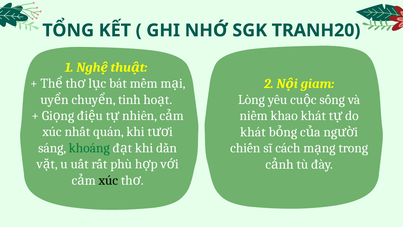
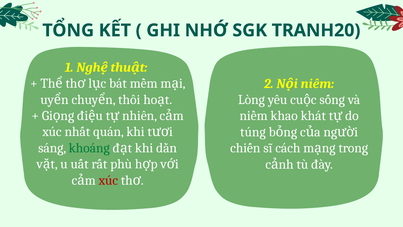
giam: giam -> niềm
tinh: tinh -> thôi
khát at (253, 132): khát -> túng
xúc at (108, 180) colour: black -> red
